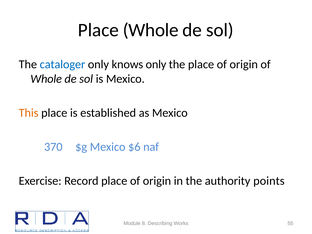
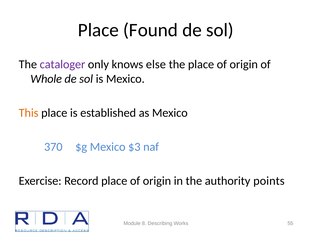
Place Whole: Whole -> Found
cataloger colour: blue -> purple
knows only: only -> else
$6: $6 -> $3
